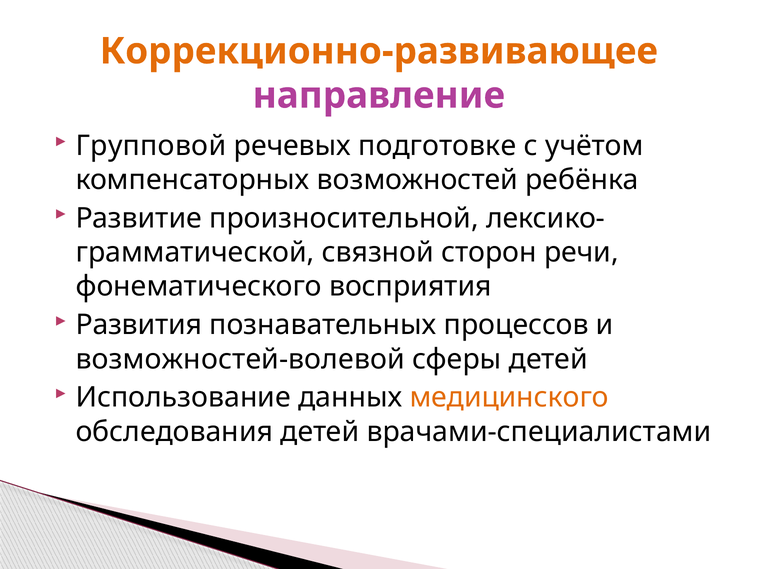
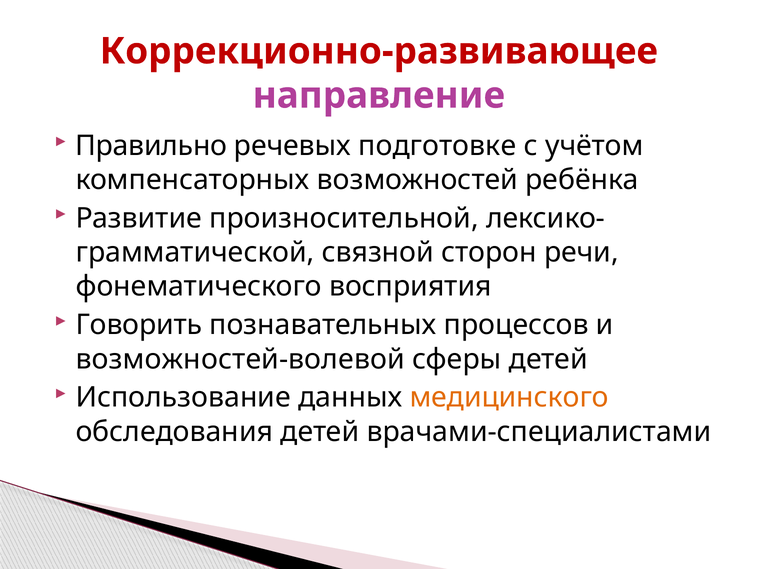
Коррекционно-развивающее colour: orange -> red
Групповой: Групповой -> Правильно
Развития: Развития -> Говорить
